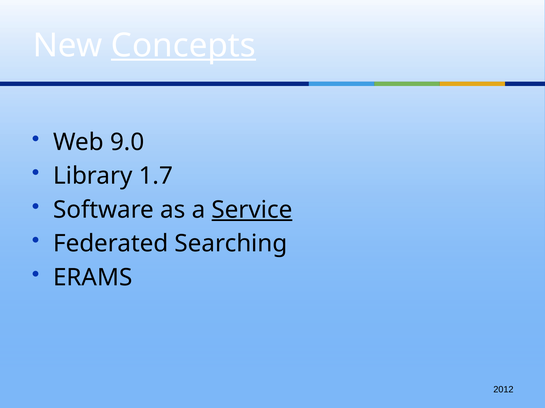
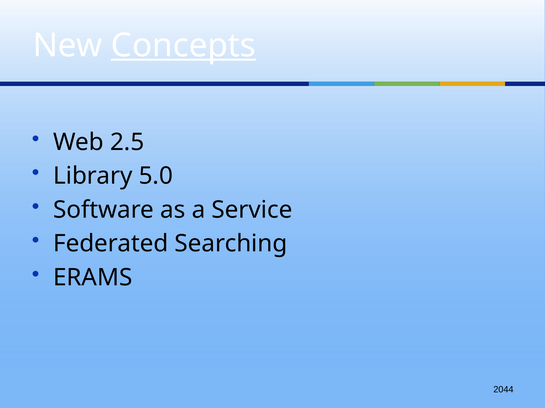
9.0: 9.0 -> 2.5
1.7: 1.7 -> 5.0
Service underline: present -> none
2012: 2012 -> 2044
